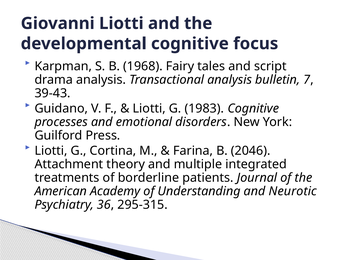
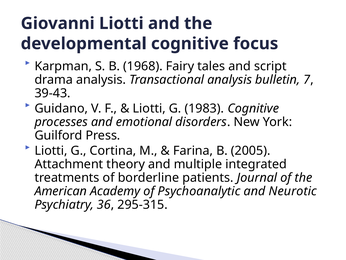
2046: 2046 -> 2005
Understanding: Understanding -> Psychoanalytic
